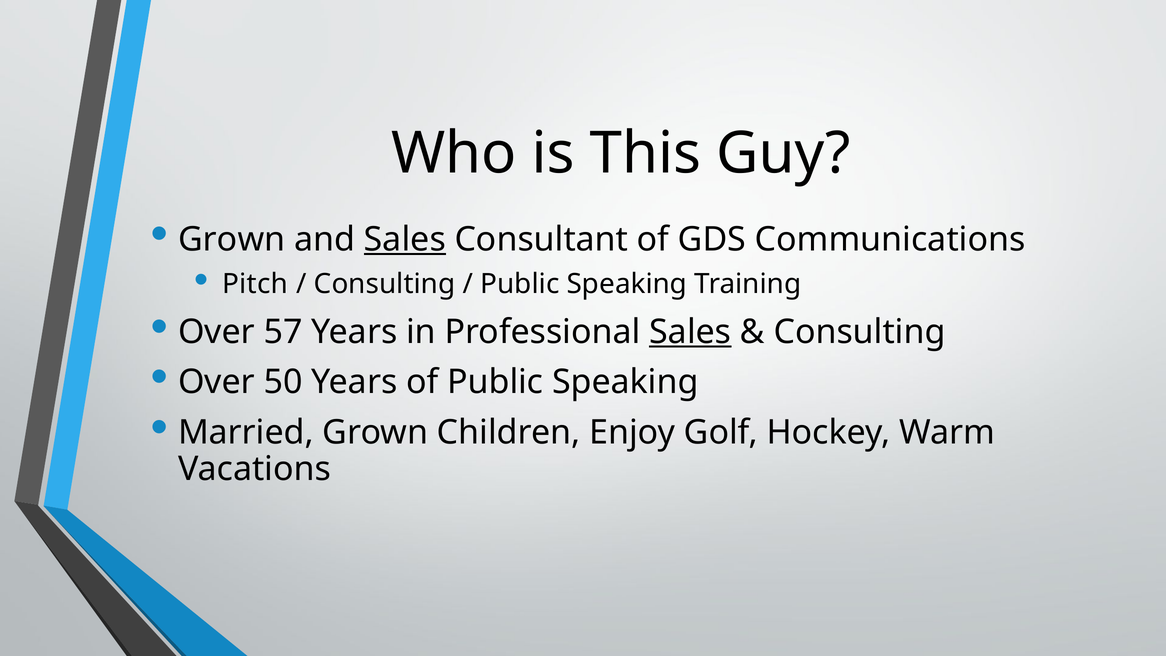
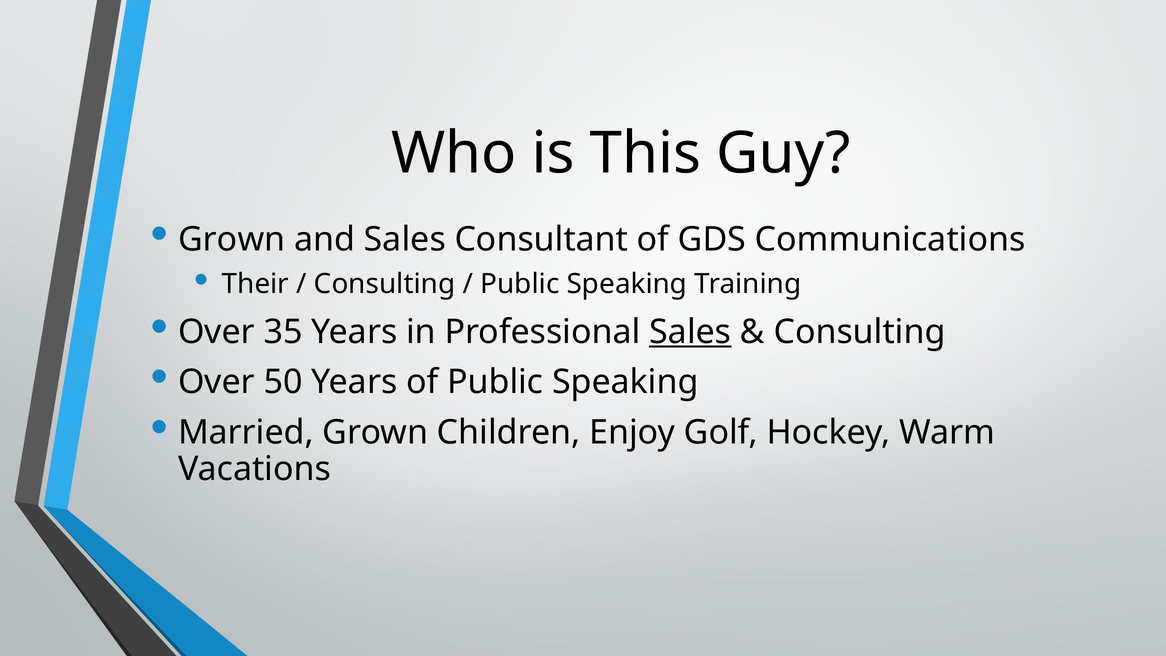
Sales at (405, 239) underline: present -> none
Pitch: Pitch -> Their
57: 57 -> 35
